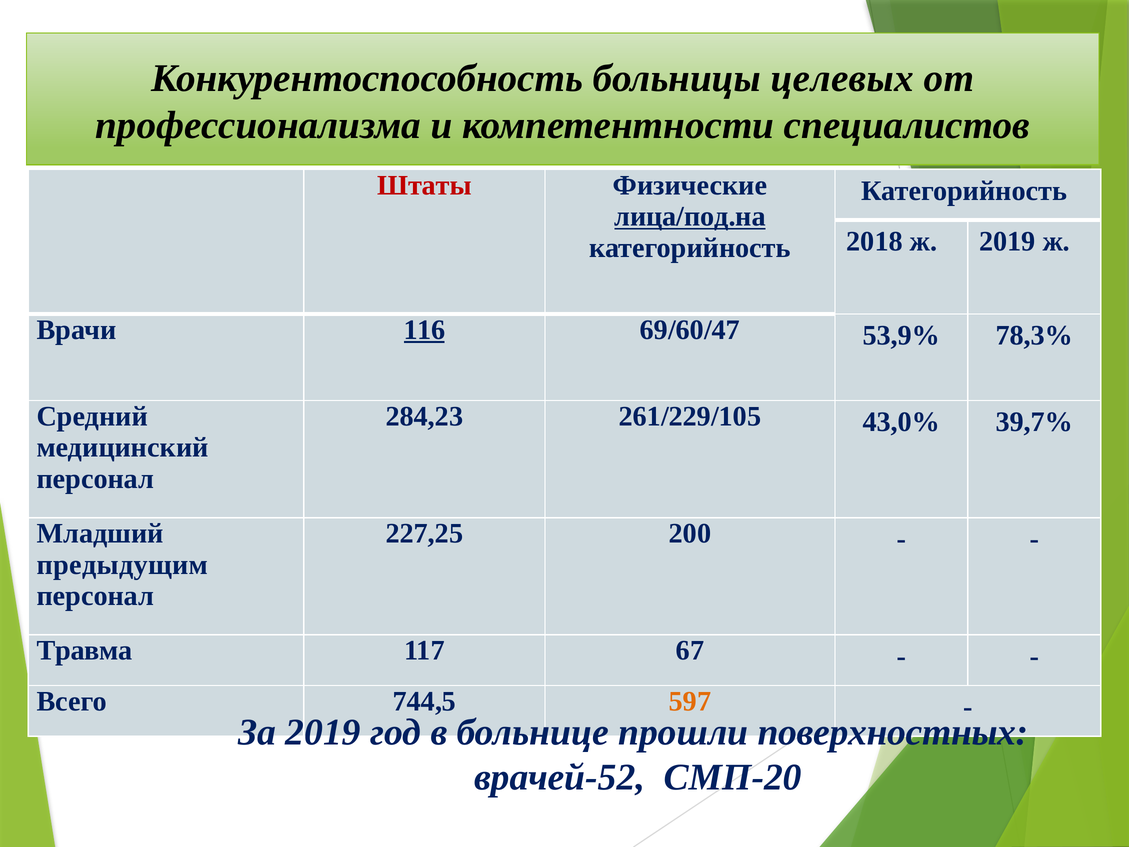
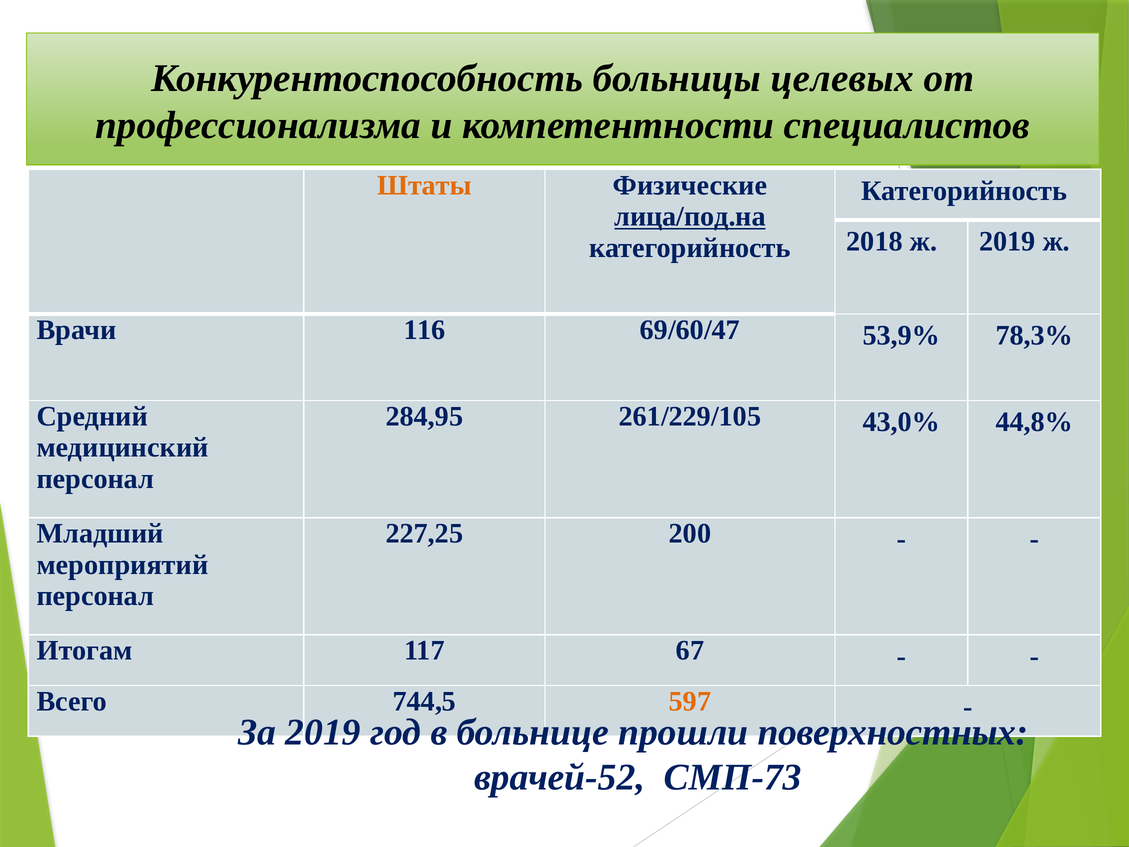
Штаты colour: red -> orange
116 underline: present -> none
284,23: 284,23 -> 284,95
39,7%: 39,7% -> 44,8%
предыдущим: предыдущим -> мероприятий
Травма: Травма -> Итогам
СМП-20: СМП-20 -> СМП-73
